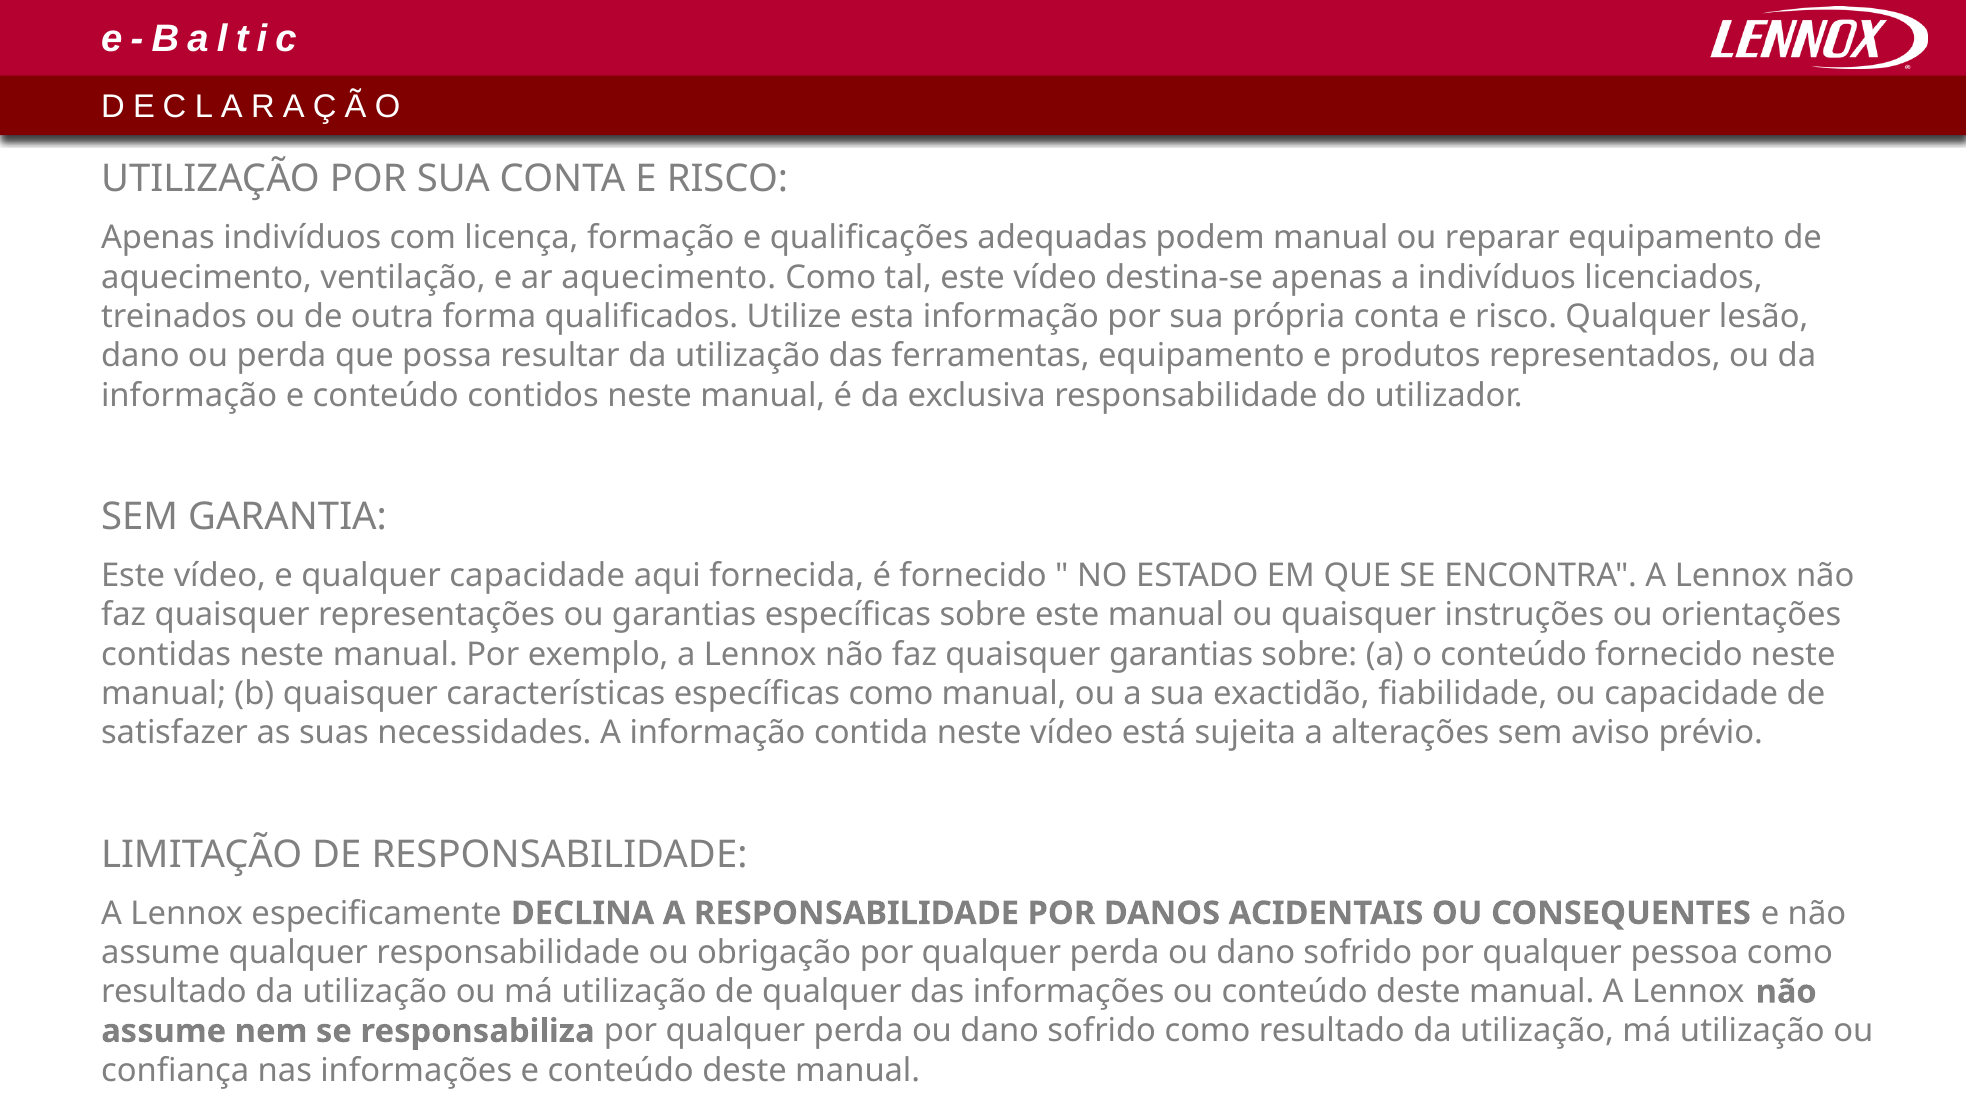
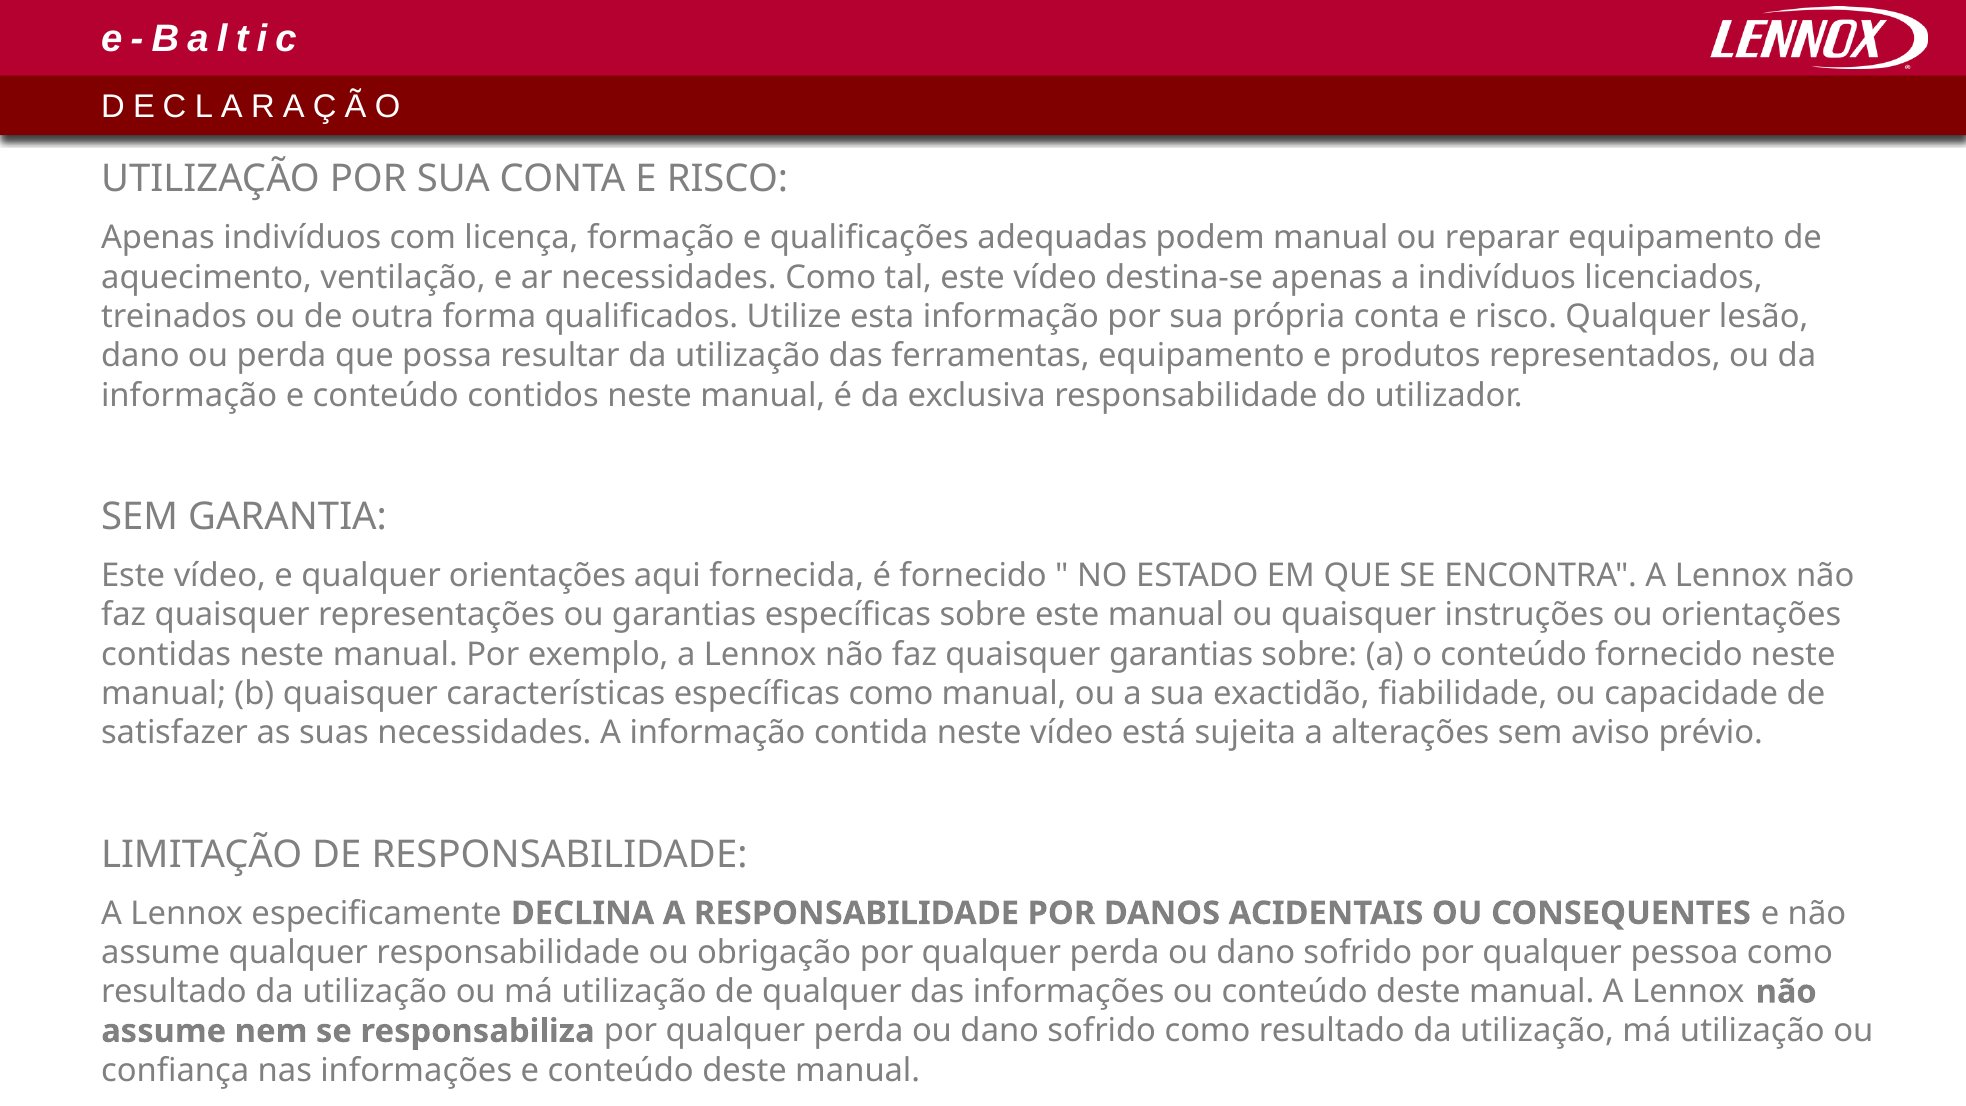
ar aquecimento: aquecimento -> necessidades
qualquer capacidade: capacidade -> orientações
